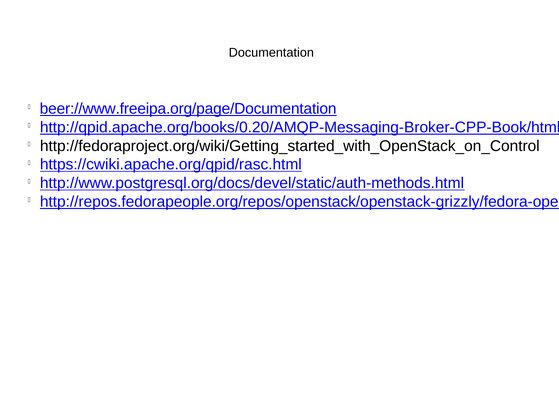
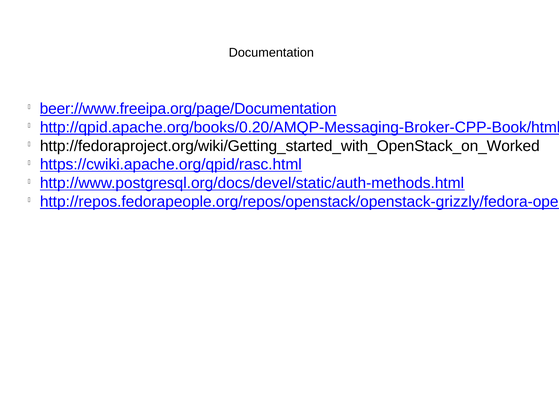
http://fedoraproject.org/wiki/Getting_started_with_OpenStack_on_Control: http://fedoraproject.org/wiki/Getting_started_with_OpenStack_on_Control -> http://fedoraproject.org/wiki/Getting_started_with_OpenStack_on_Worked
